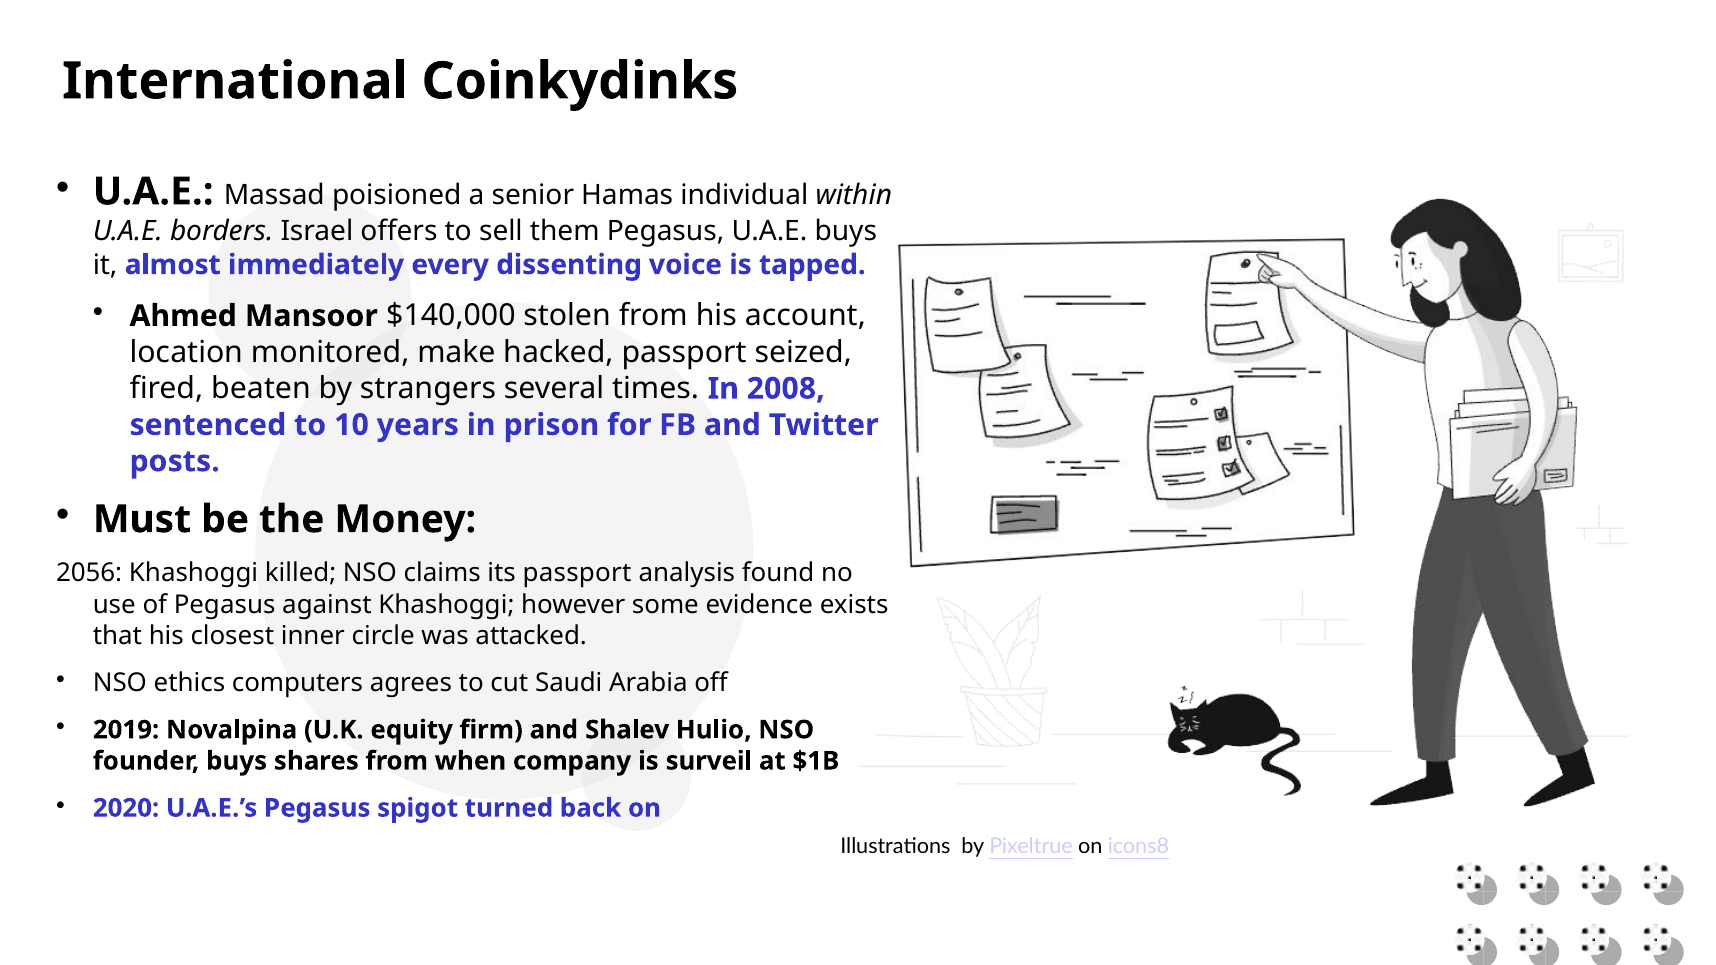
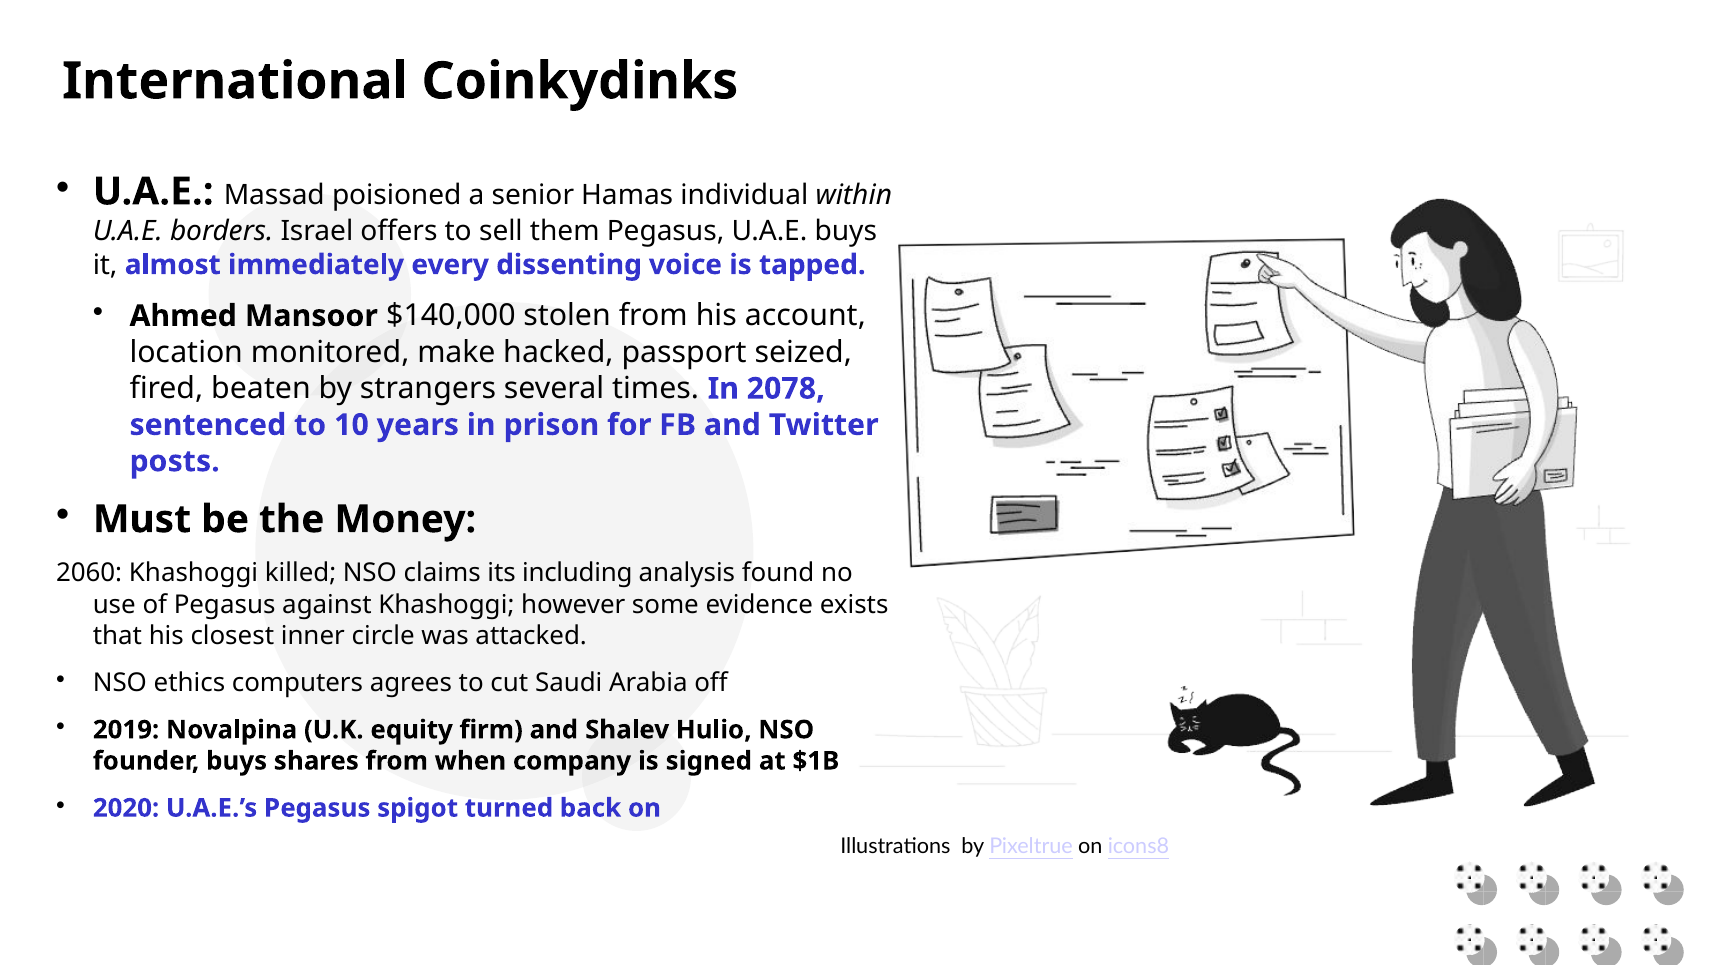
2008: 2008 -> 2078
2056: 2056 -> 2060
its passport: passport -> including
surveil: surveil -> signed
